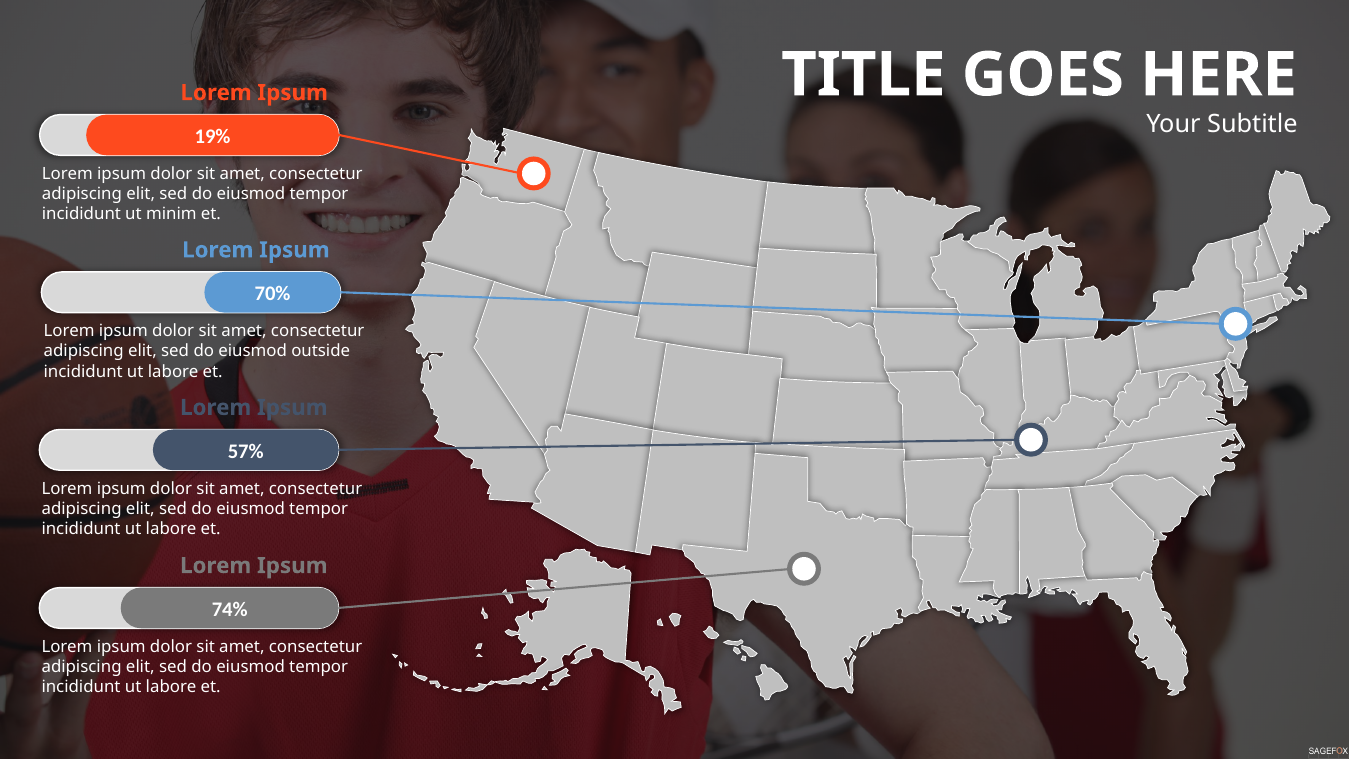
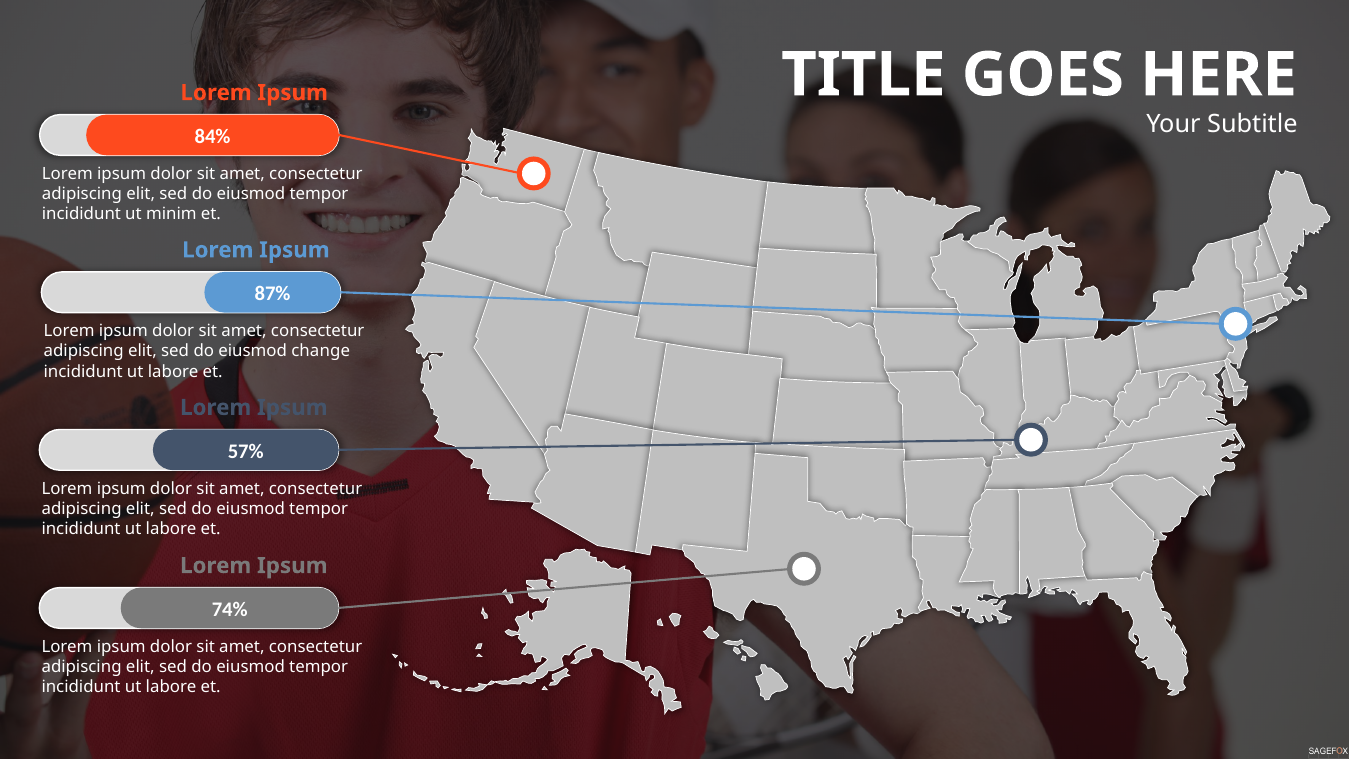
19%: 19% -> 84%
70%: 70% -> 87%
outside: outside -> change
